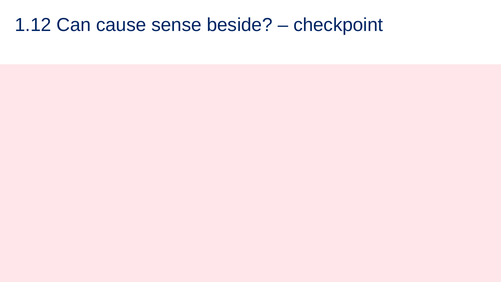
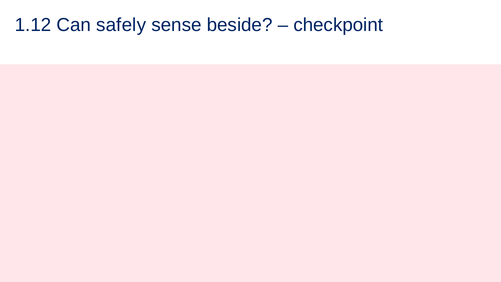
cause: cause -> safely
